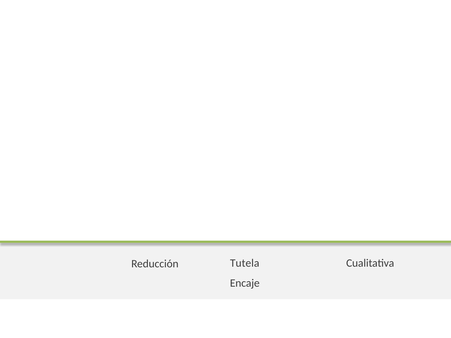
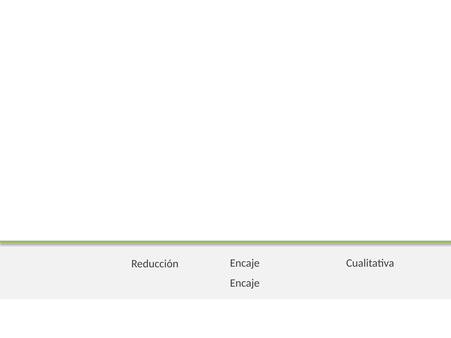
Tutela at (245, 263): Tutela -> Encaje
